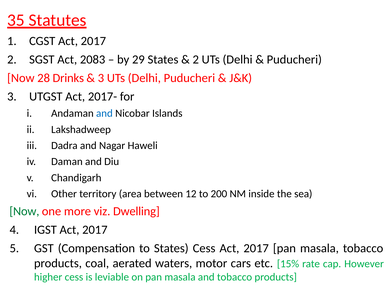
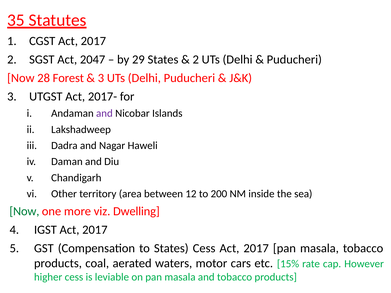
2083: 2083 -> 2047
Drinks: Drinks -> Forest
and at (104, 113) colour: blue -> purple
